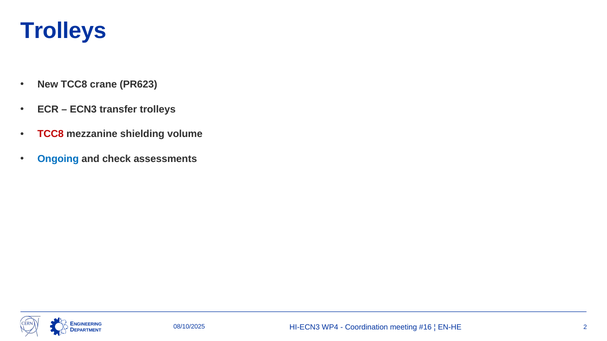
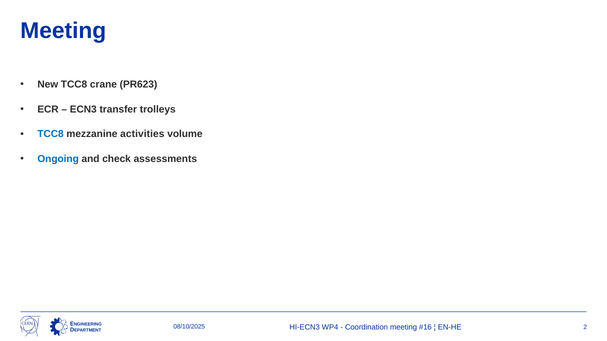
Trolleys at (63, 31): Trolleys -> Meeting
TCC8 at (51, 134) colour: red -> blue
shielding: shielding -> activities
